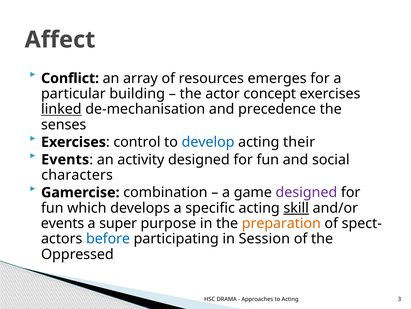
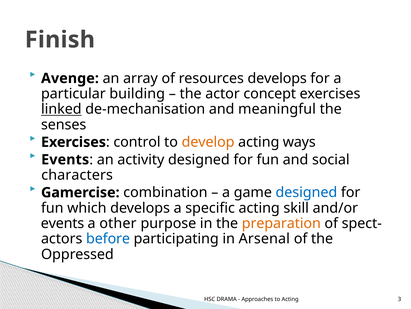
Affect: Affect -> Finish
Conflict: Conflict -> Avenge
resources emerges: emerges -> develops
precedence: precedence -> meaningful
develop colour: blue -> orange
their: their -> ways
designed at (306, 192) colour: purple -> blue
skill underline: present -> none
super: super -> other
Session: Session -> Arsenal
